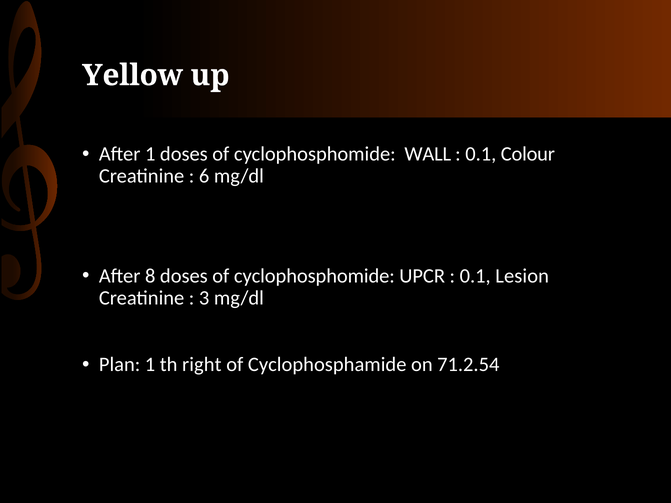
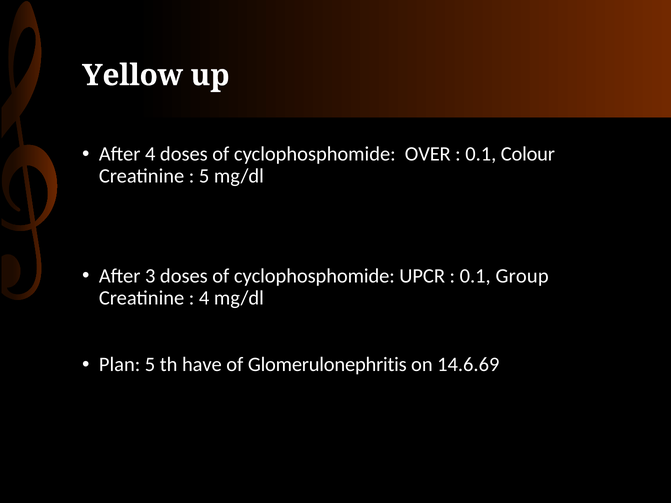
After 1: 1 -> 4
WALL: WALL -> OVER
6 at (204, 176): 6 -> 5
8: 8 -> 3
Lesion: Lesion -> Group
3 at (204, 298): 3 -> 4
Plan 1: 1 -> 5
right: right -> have
Cyclophosphamide: Cyclophosphamide -> Glomerulonephritis
71.2.54: 71.2.54 -> 14.6.69
